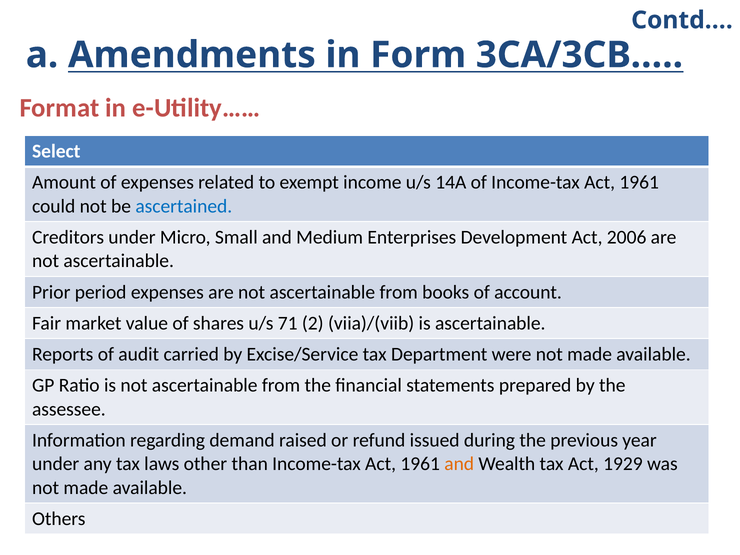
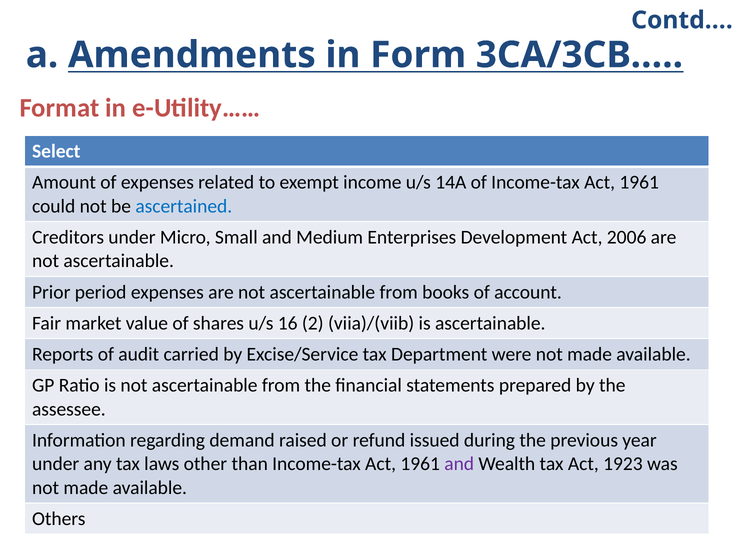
71: 71 -> 16
and at (459, 464) colour: orange -> purple
1929: 1929 -> 1923
